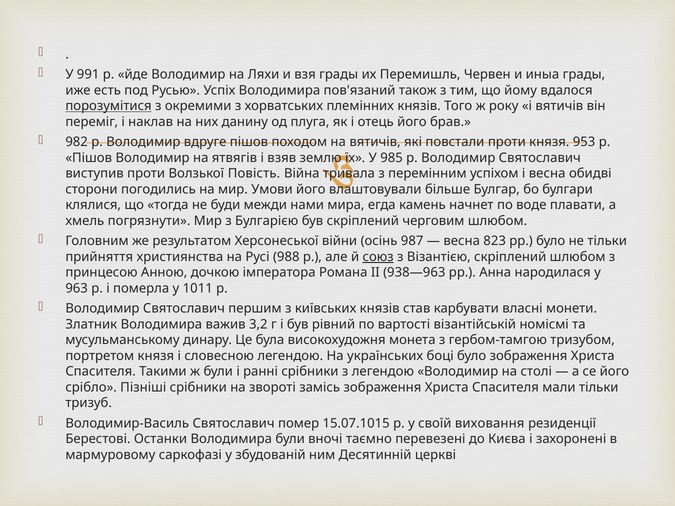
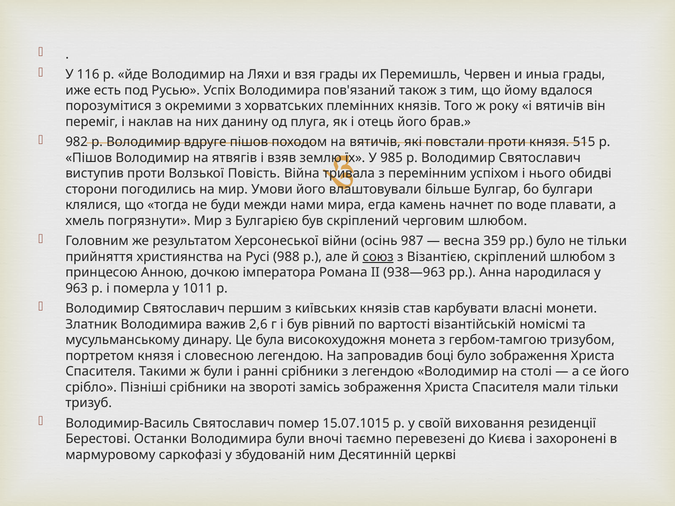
991: 991 -> 116
порозумітися underline: present -> none
953: 953 -> 515
і весна: весна -> нього
823: 823 -> 359
3,2: 3,2 -> 2,6
українських: українських -> запровадив
